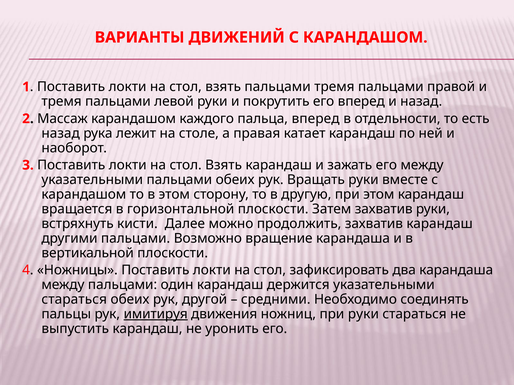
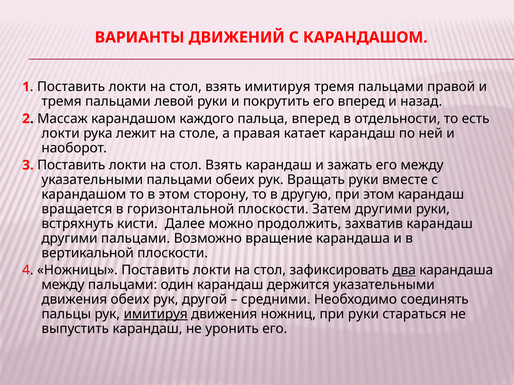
взять пальцами: пальцами -> имитируя
назад at (61, 133): назад -> локти
Затем захватив: захватив -> другими
два underline: none -> present
стараться at (74, 300): стараться -> движения
